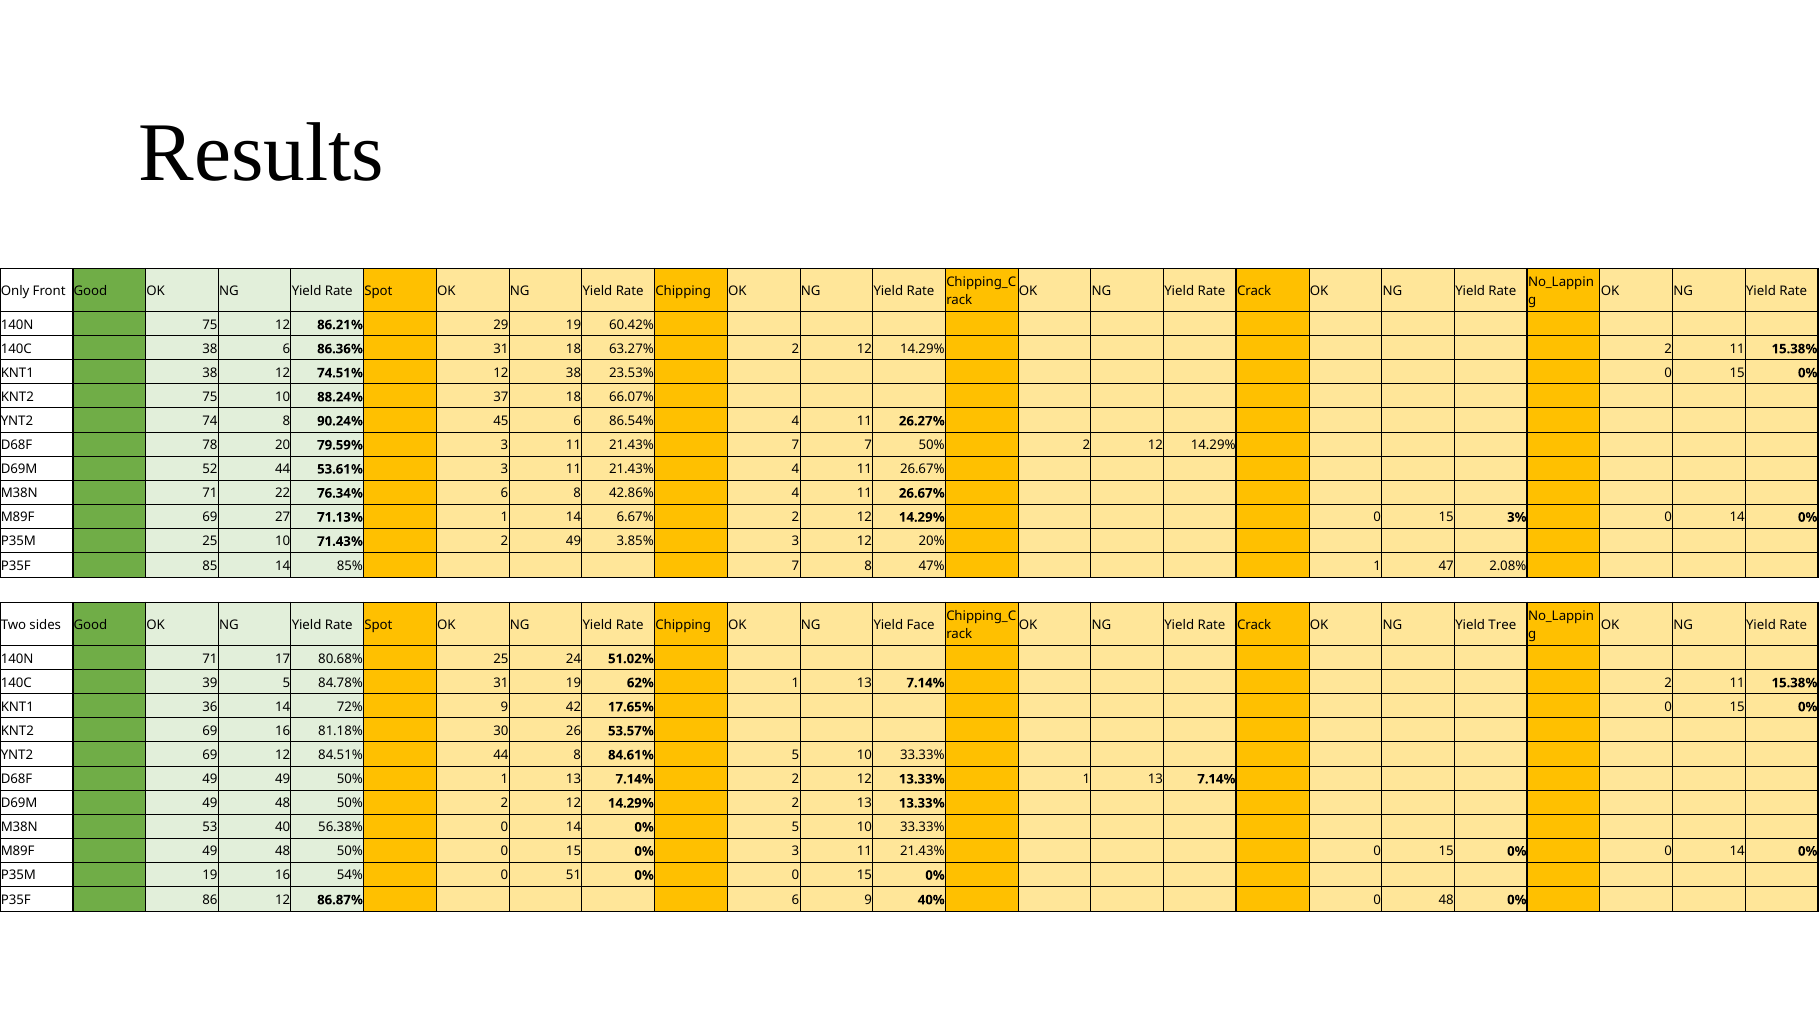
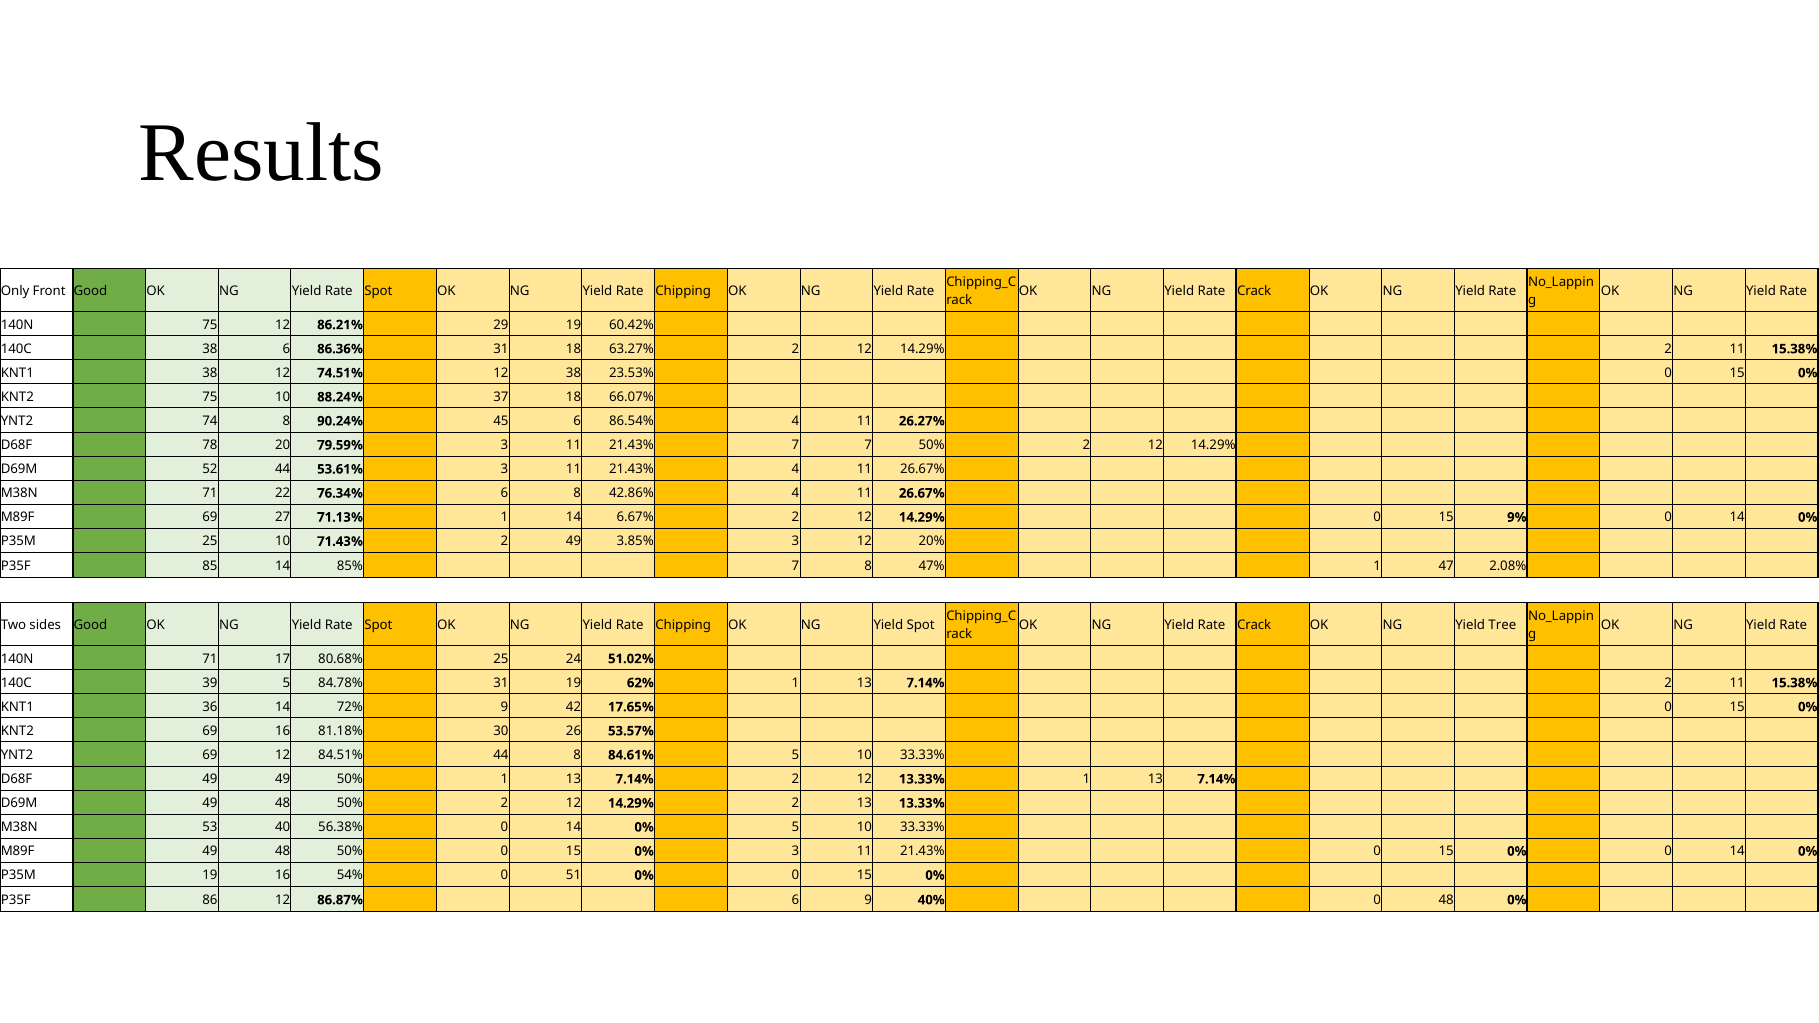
3%: 3% -> 9%
Yield Face: Face -> Spot
